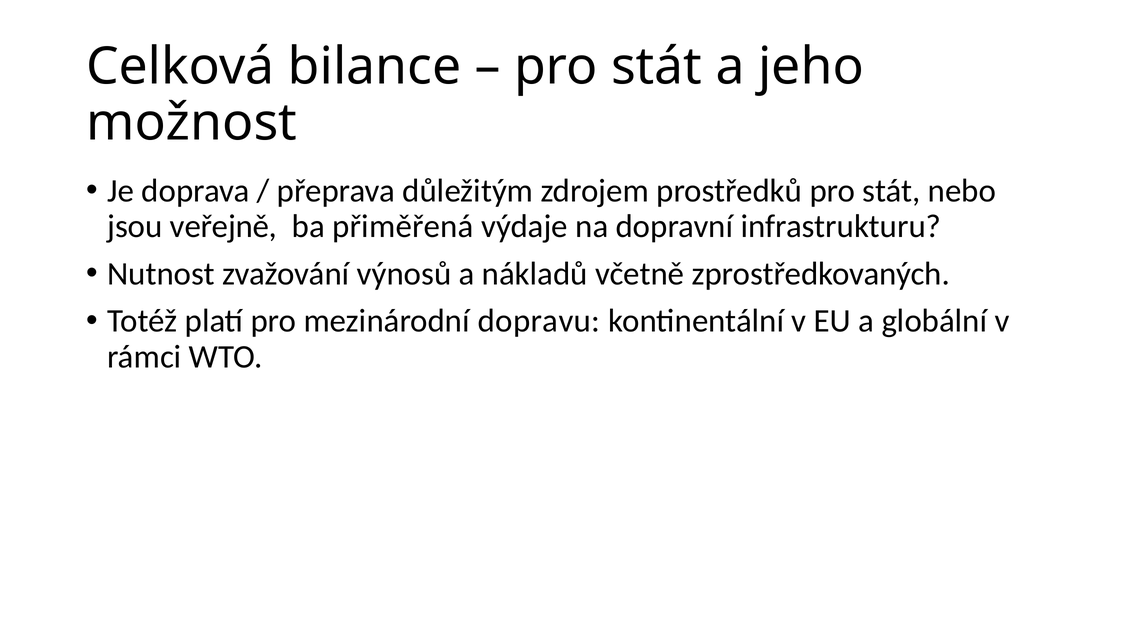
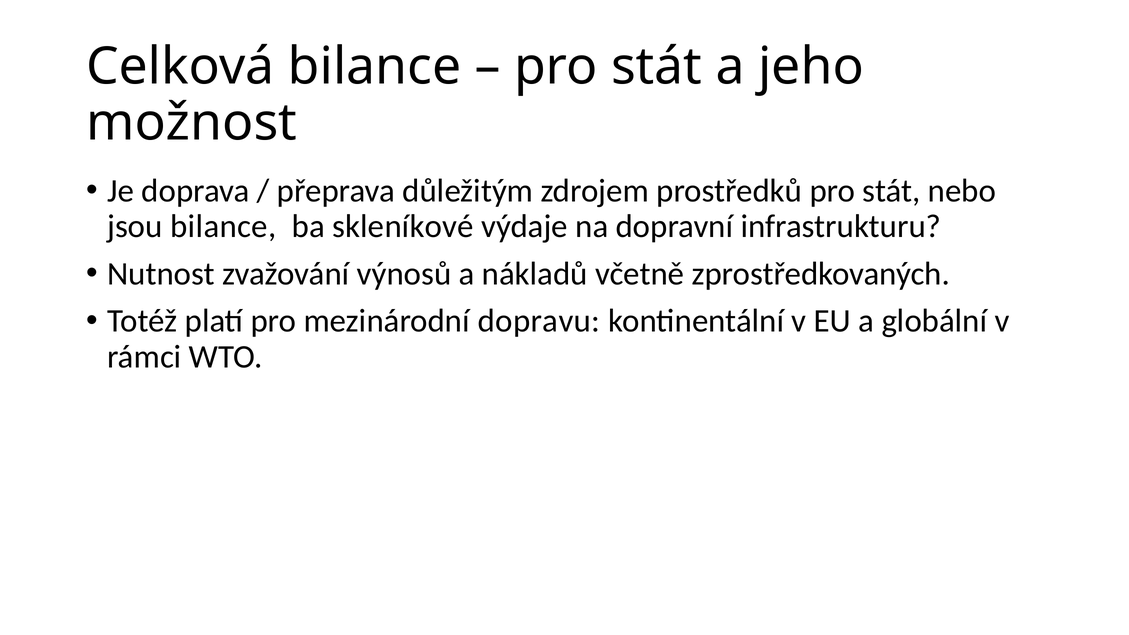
jsou veřejně: veřejně -> bilance
přiměřená: přiměřená -> skleníkové
